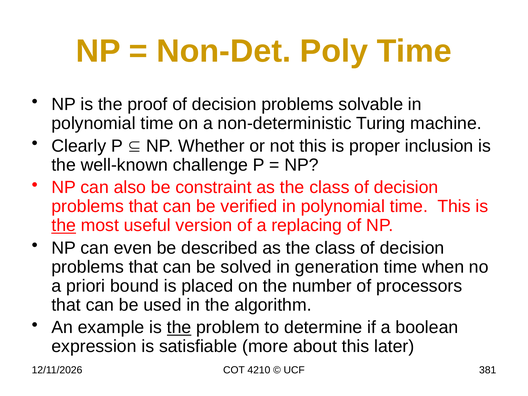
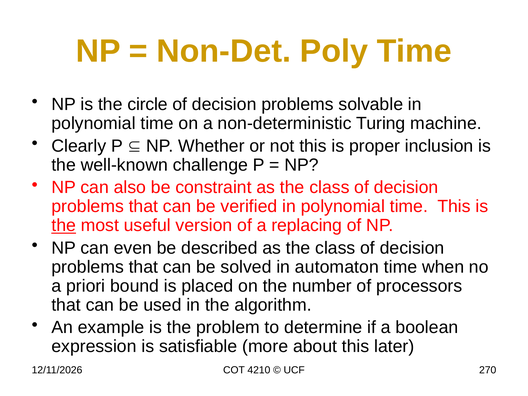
proof: proof -> circle
generation: generation -> automaton
the at (179, 327) underline: present -> none
381: 381 -> 270
